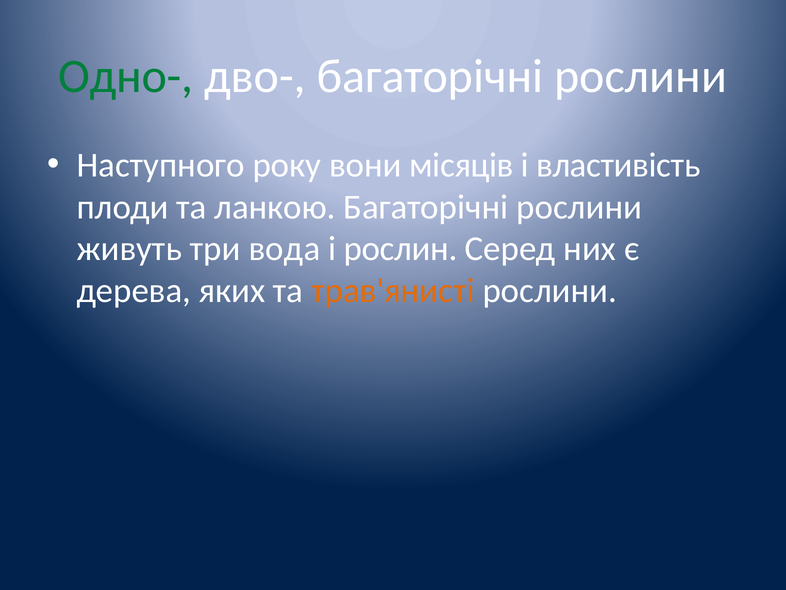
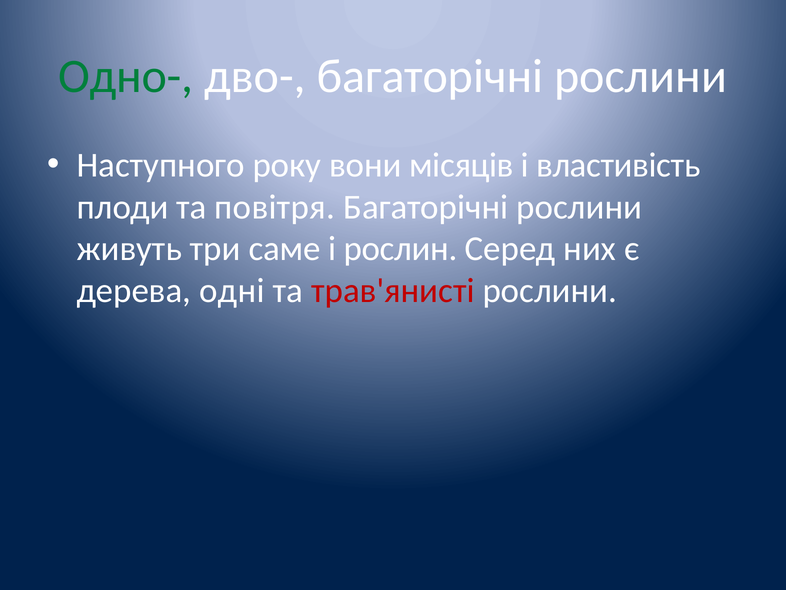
ланкою: ланкою -> повітря
вода: вода -> саме
яких: яких -> одні
трав'янисті colour: orange -> red
